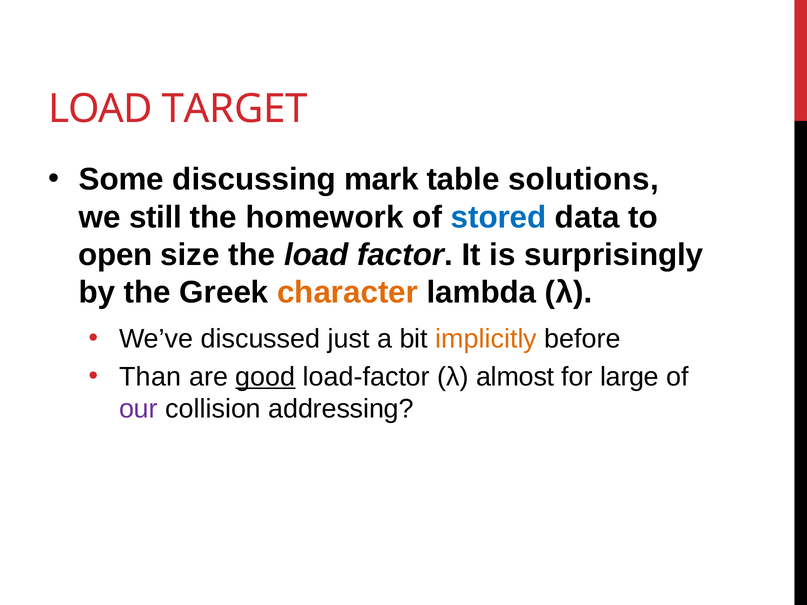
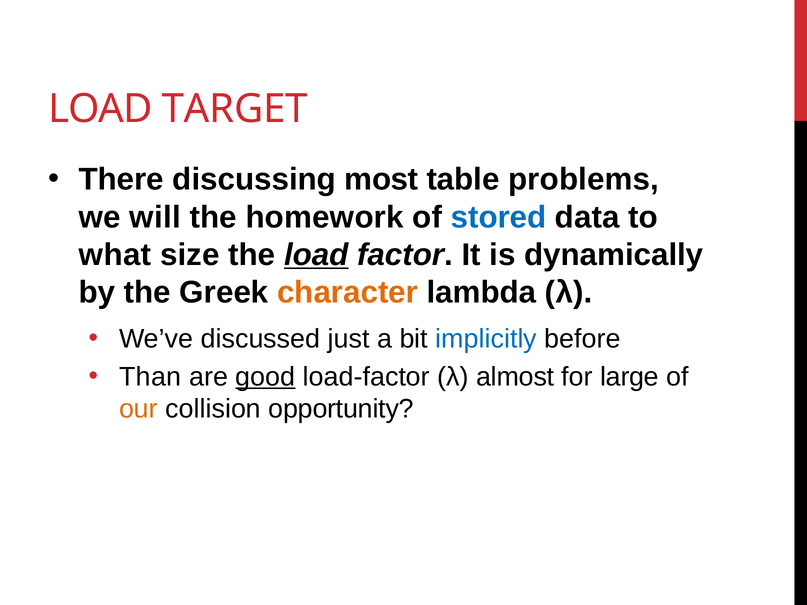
Some: Some -> There
mark: mark -> most
solutions: solutions -> problems
still: still -> will
open: open -> what
load at (316, 255) underline: none -> present
surprisingly: surprisingly -> dynamically
implicitly colour: orange -> blue
our colour: purple -> orange
addressing: addressing -> opportunity
